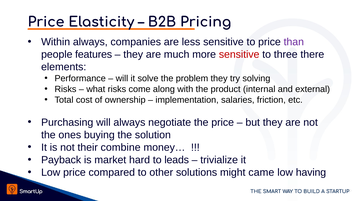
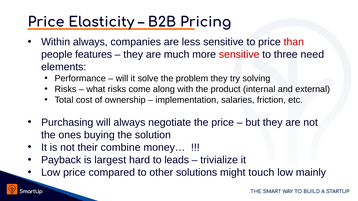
than colour: purple -> red
there: there -> need
market: market -> largest
came: came -> touch
having: having -> mainly
